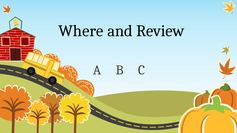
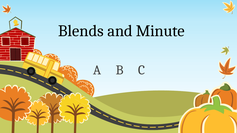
Where: Where -> Blends
Review: Review -> Minute
